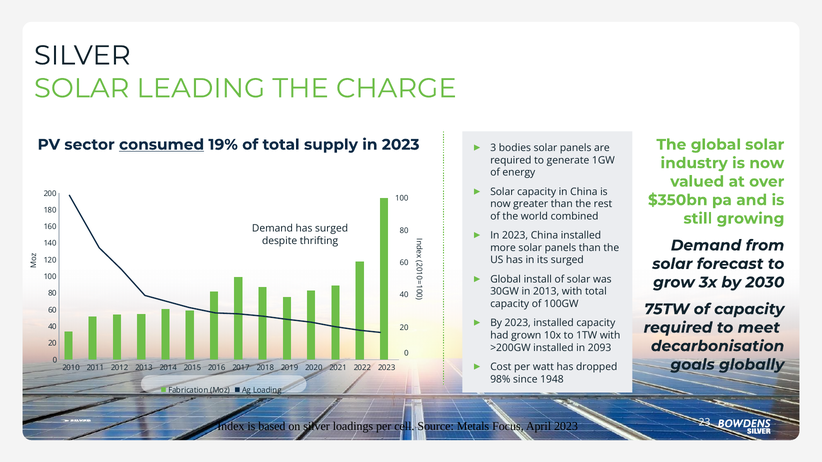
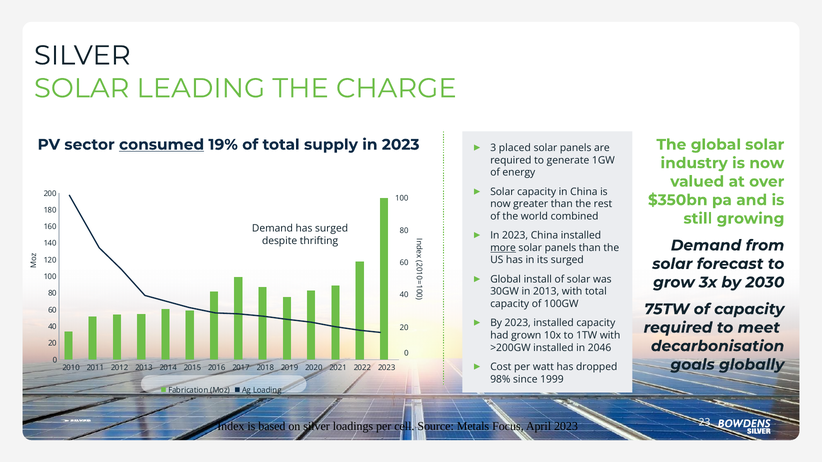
bodies: bodies -> placed
more underline: none -> present
2093: 2093 -> 2046
1948: 1948 -> 1999
